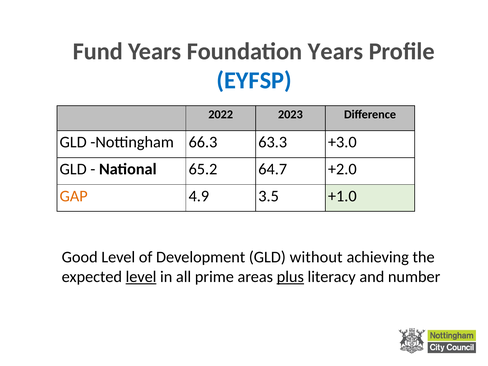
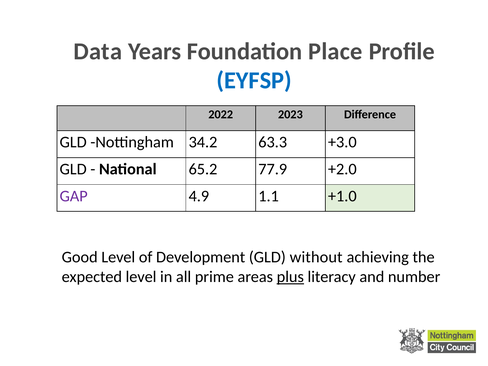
Fund: Fund -> Data
Foundation Years: Years -> Place
66.3: 66.3 -> 34.2
64.7: 64.7 -> 77.9
GAP colour: orange -> purple
3.5: 3.5 -> 1.1
level at (141, 277) underline: present -> none
